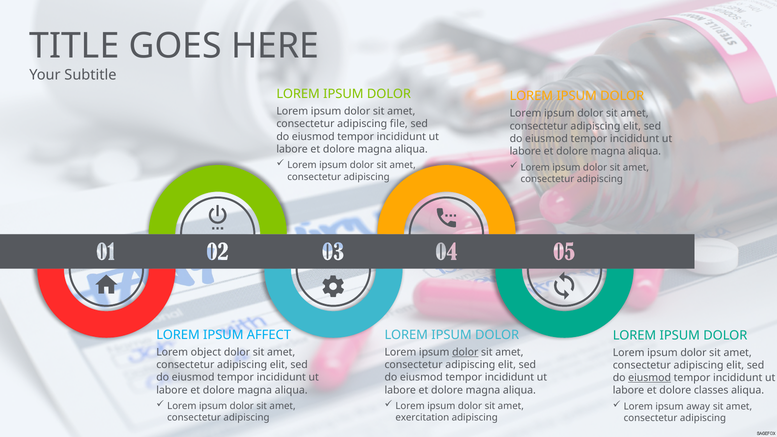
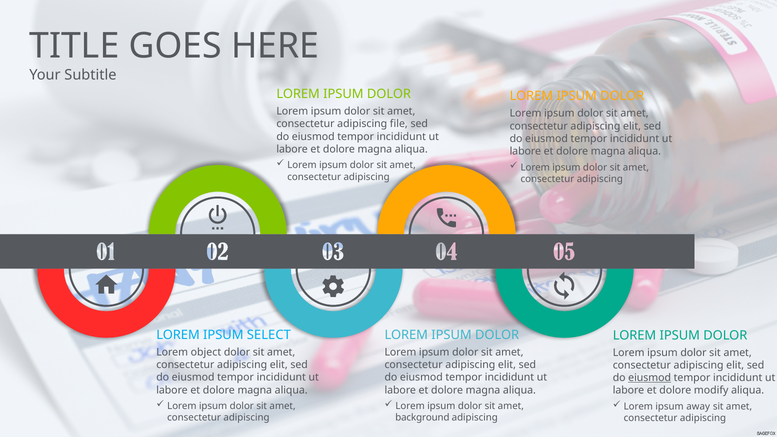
AFFECT: AFFECT -> SELECT
dolor at (465, 352) underline: present -> none
classes: classes -> modify
exercitation: exercitation -> background
